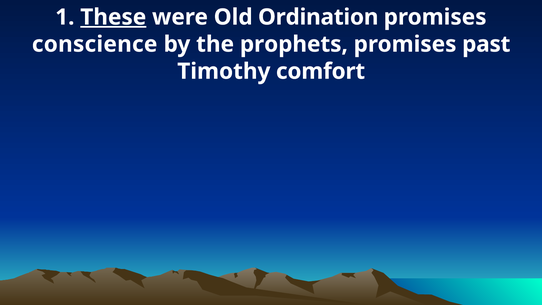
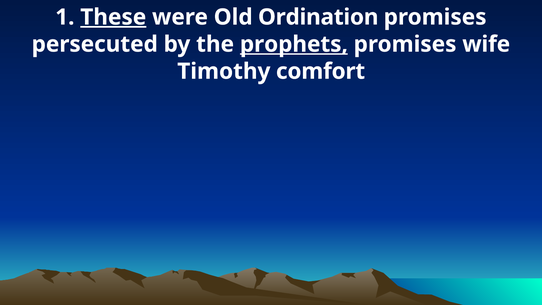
conscience: conscience -> persecuted
prophets underline: none -> present
past: past -> wife
